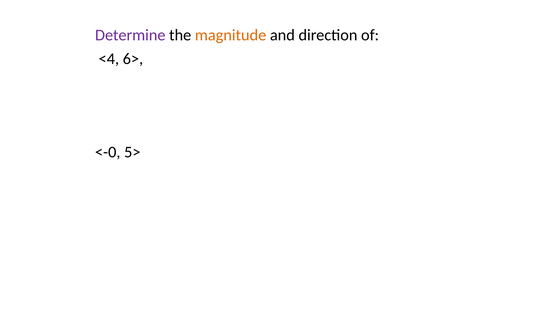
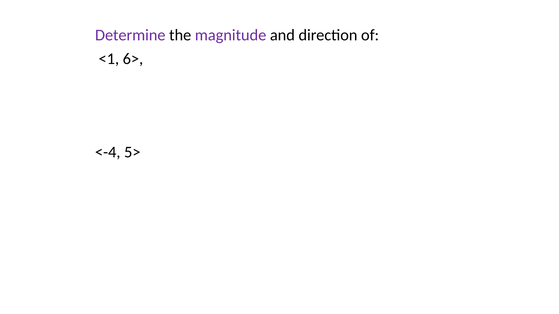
magnitude colour: orange -> purple
<4: <4 -> <1
<-0: <-0 -> <-4
